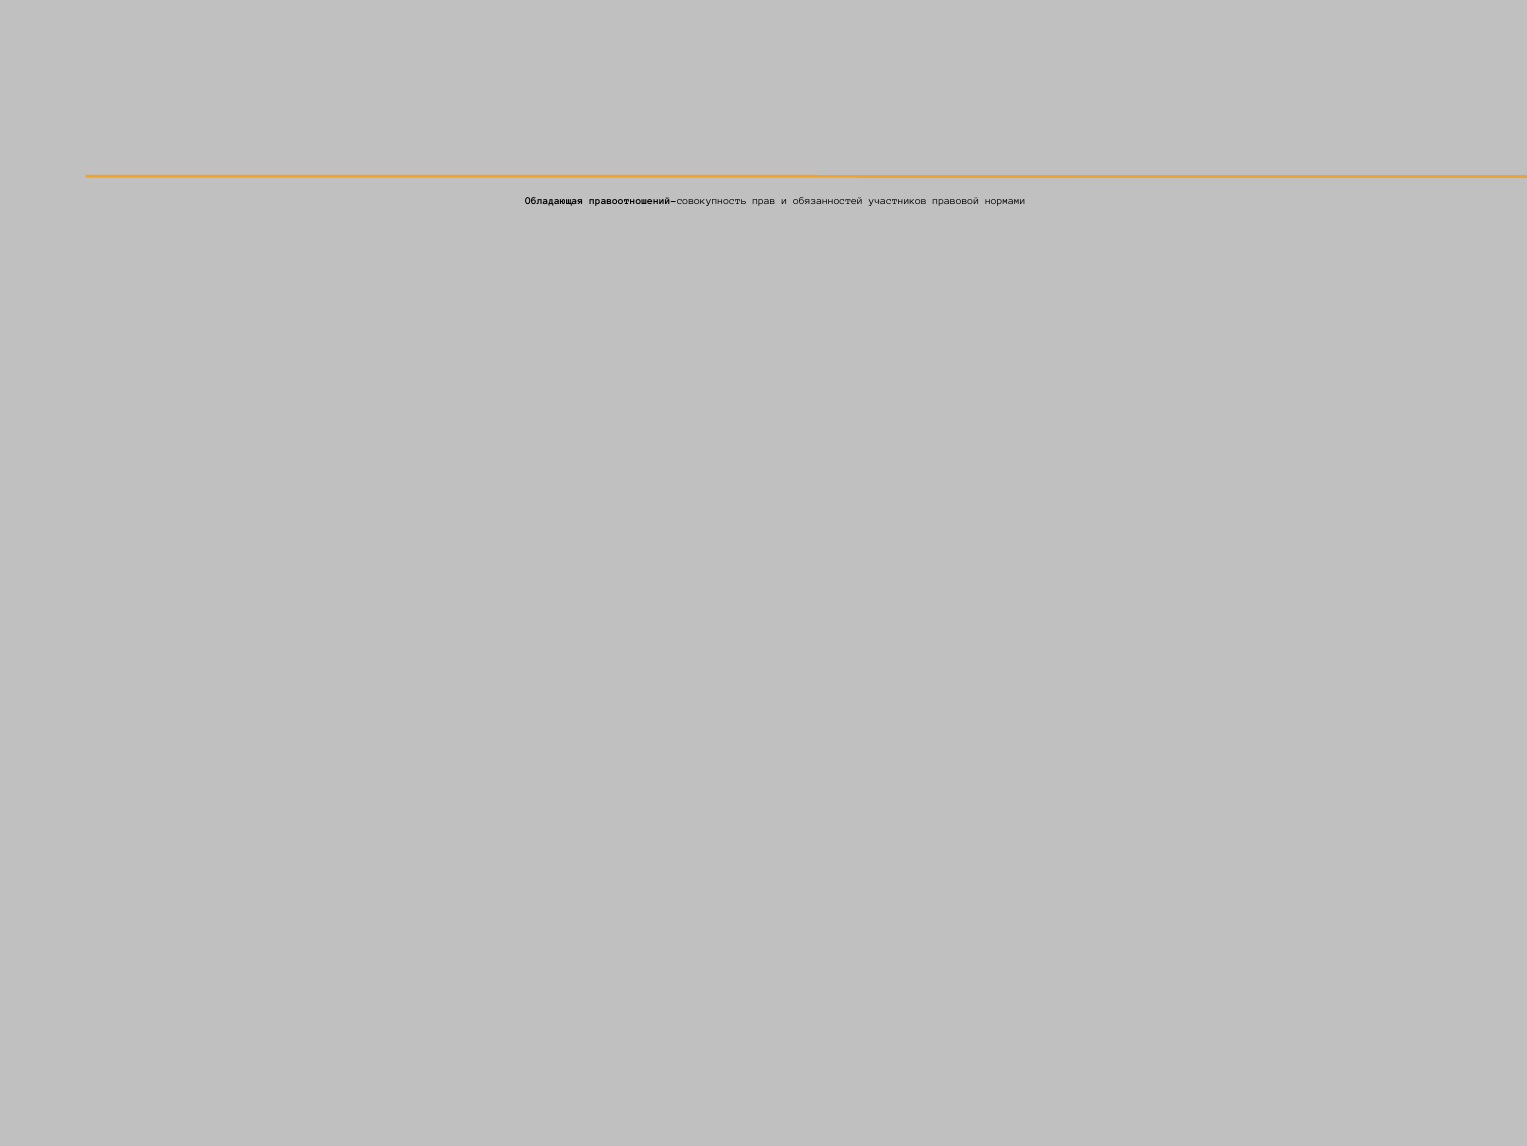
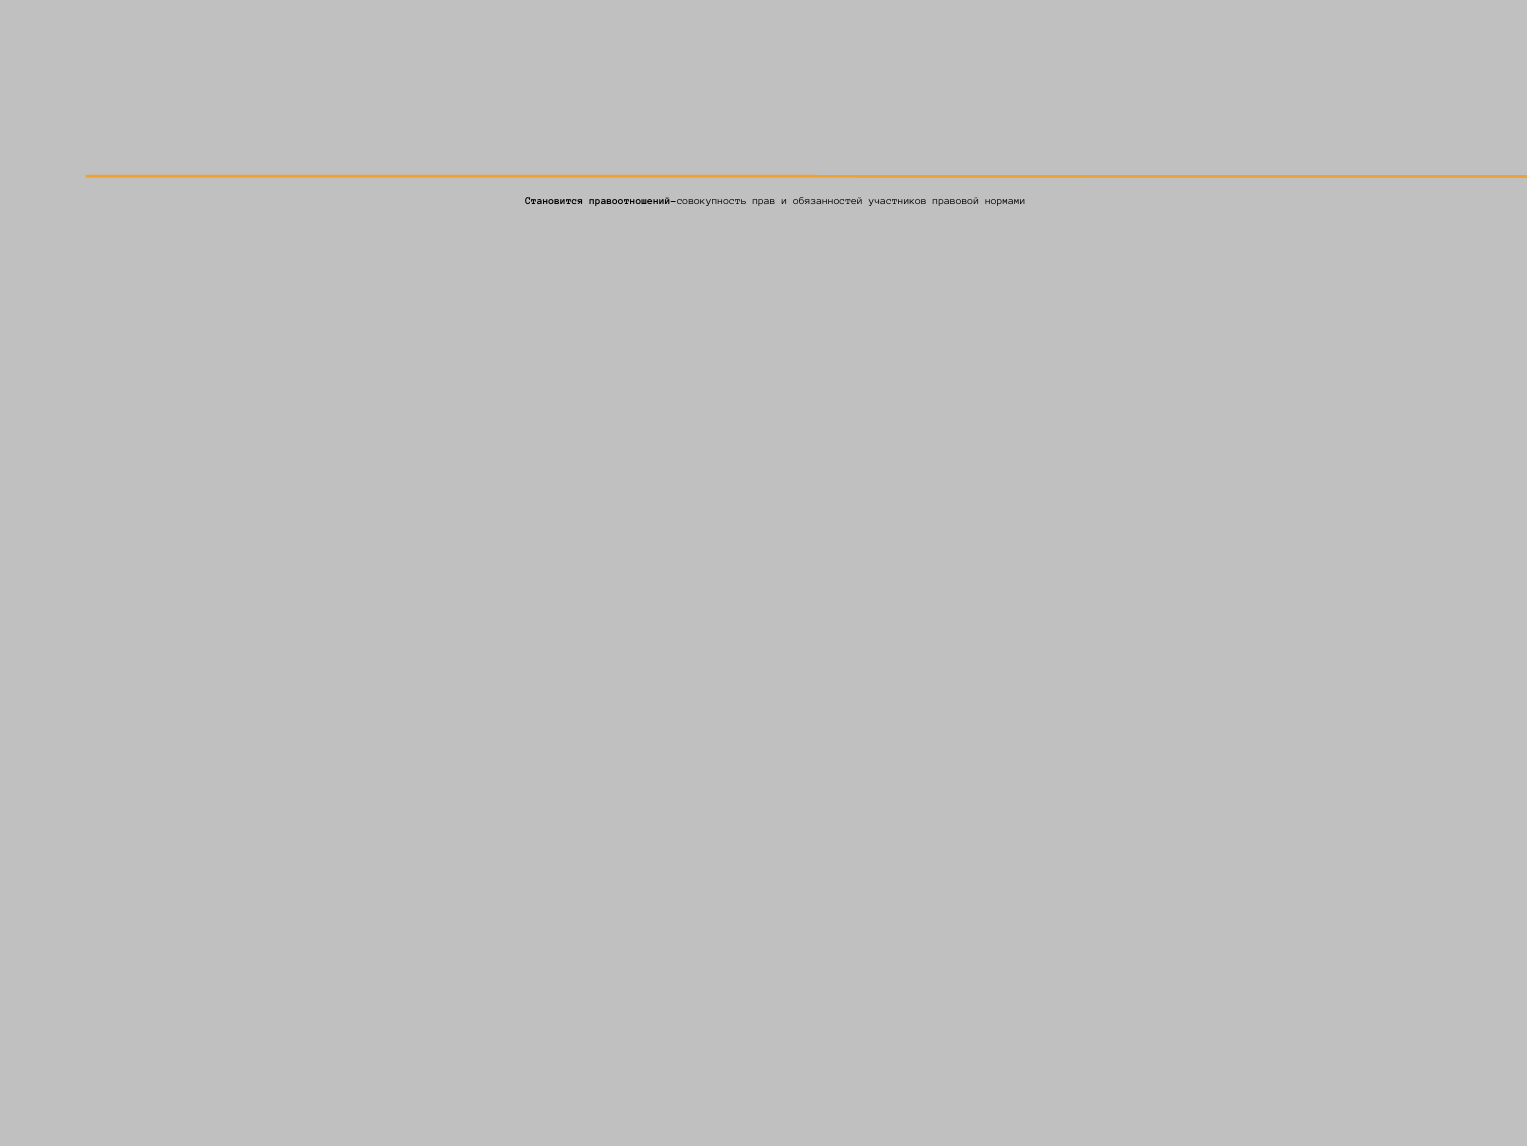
Обладающая: Обладающая -> Становится
